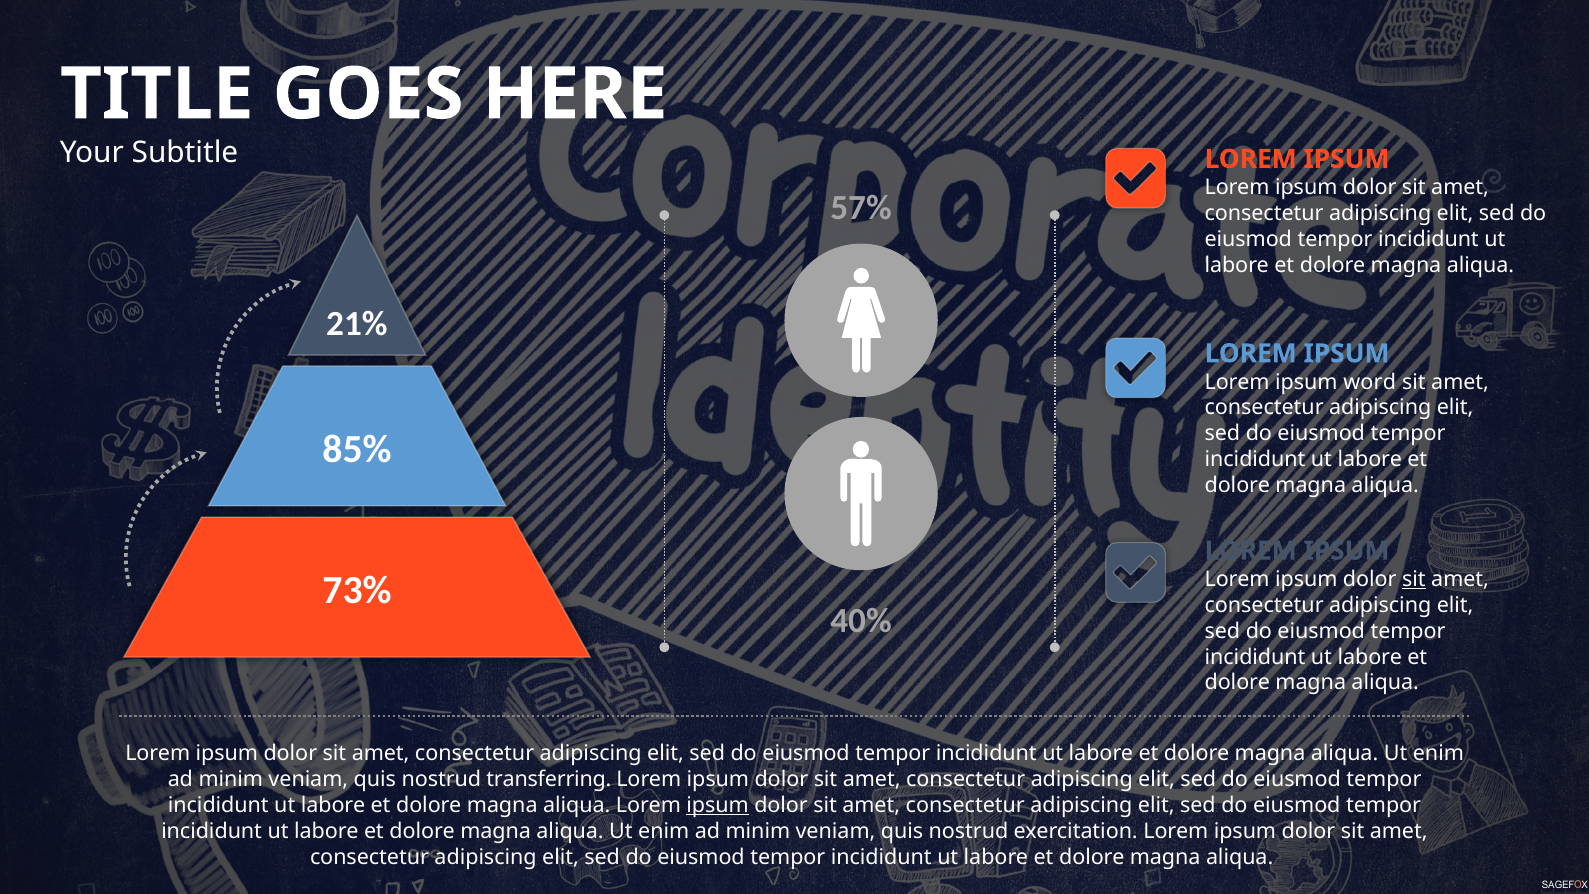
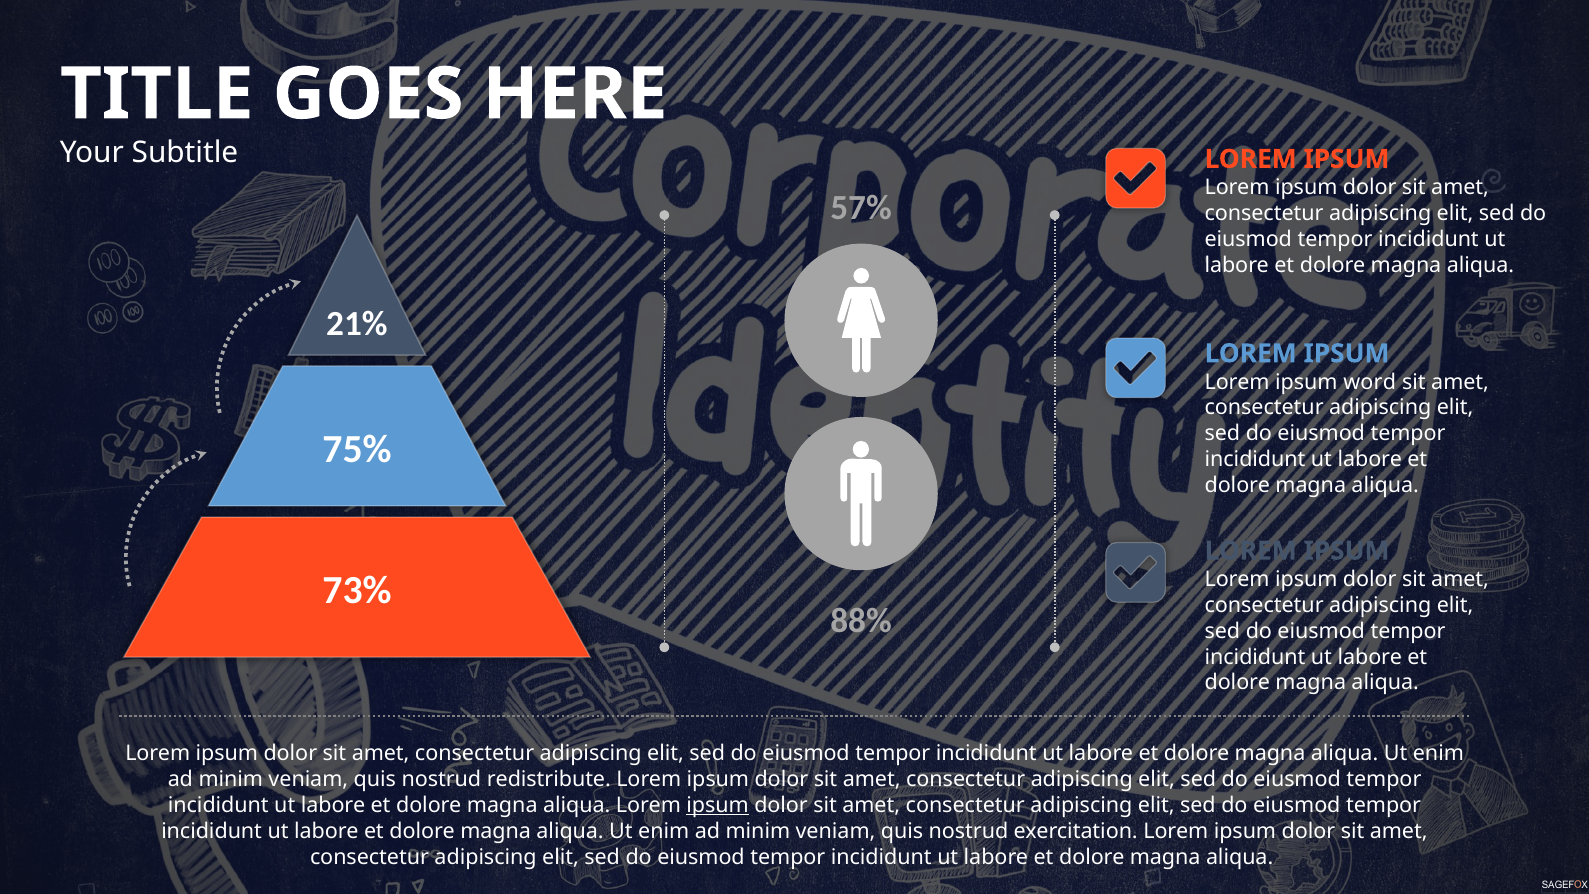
85%: 85% -> 75%
sit at (1414, 579) underline: present -> none
40%: 40% -> 88%
transferring: transferring -> redistribute
